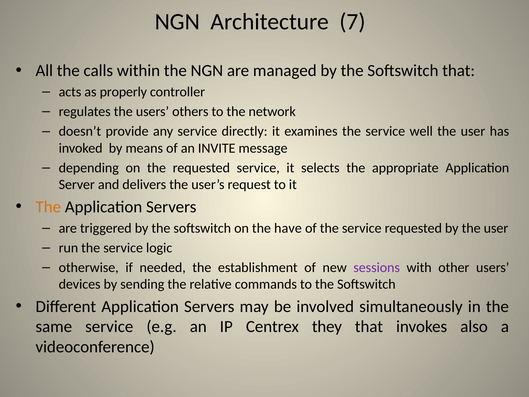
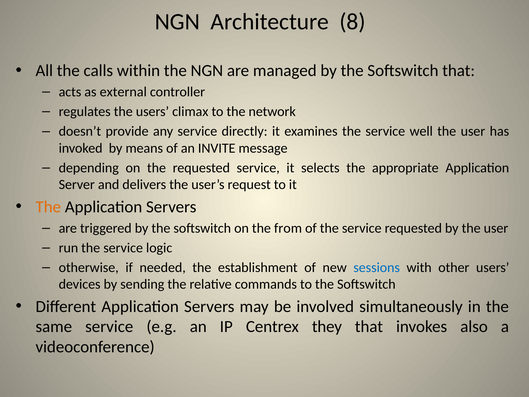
7: 7 -> 8
properly: properly -> external
others: others -> climax
have: have -> from
sessions colour: purple -> blue
